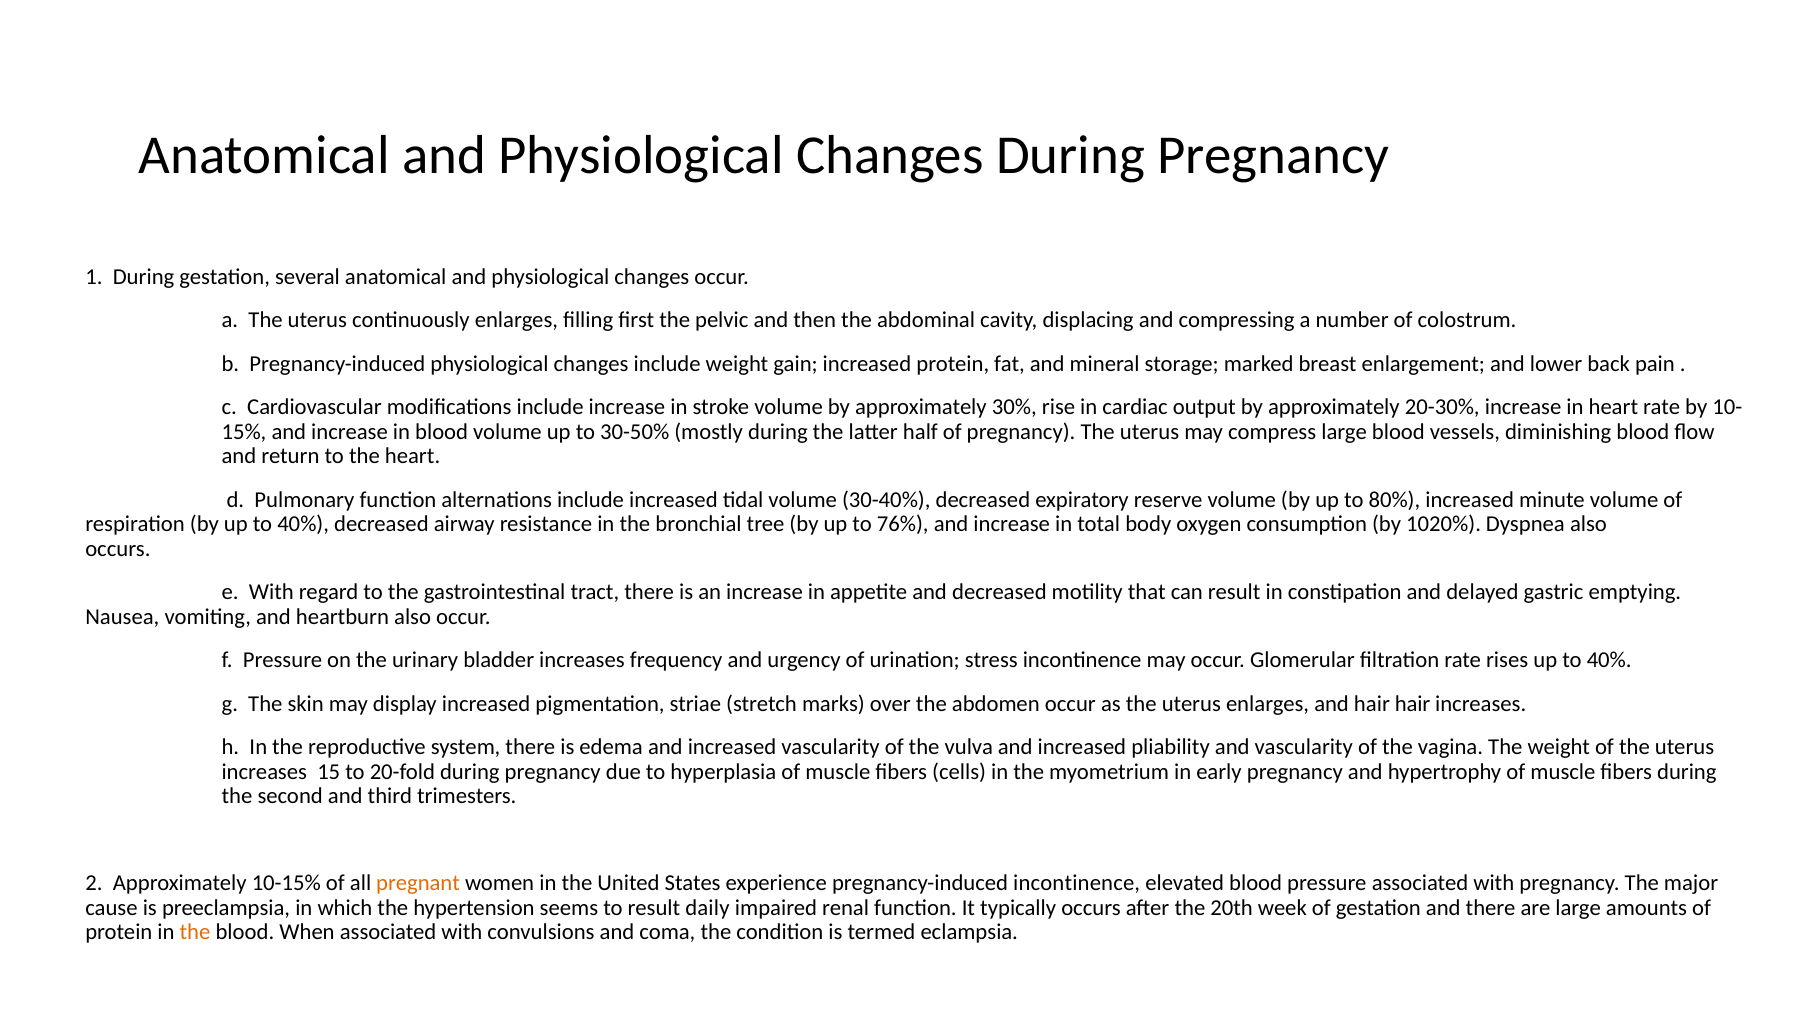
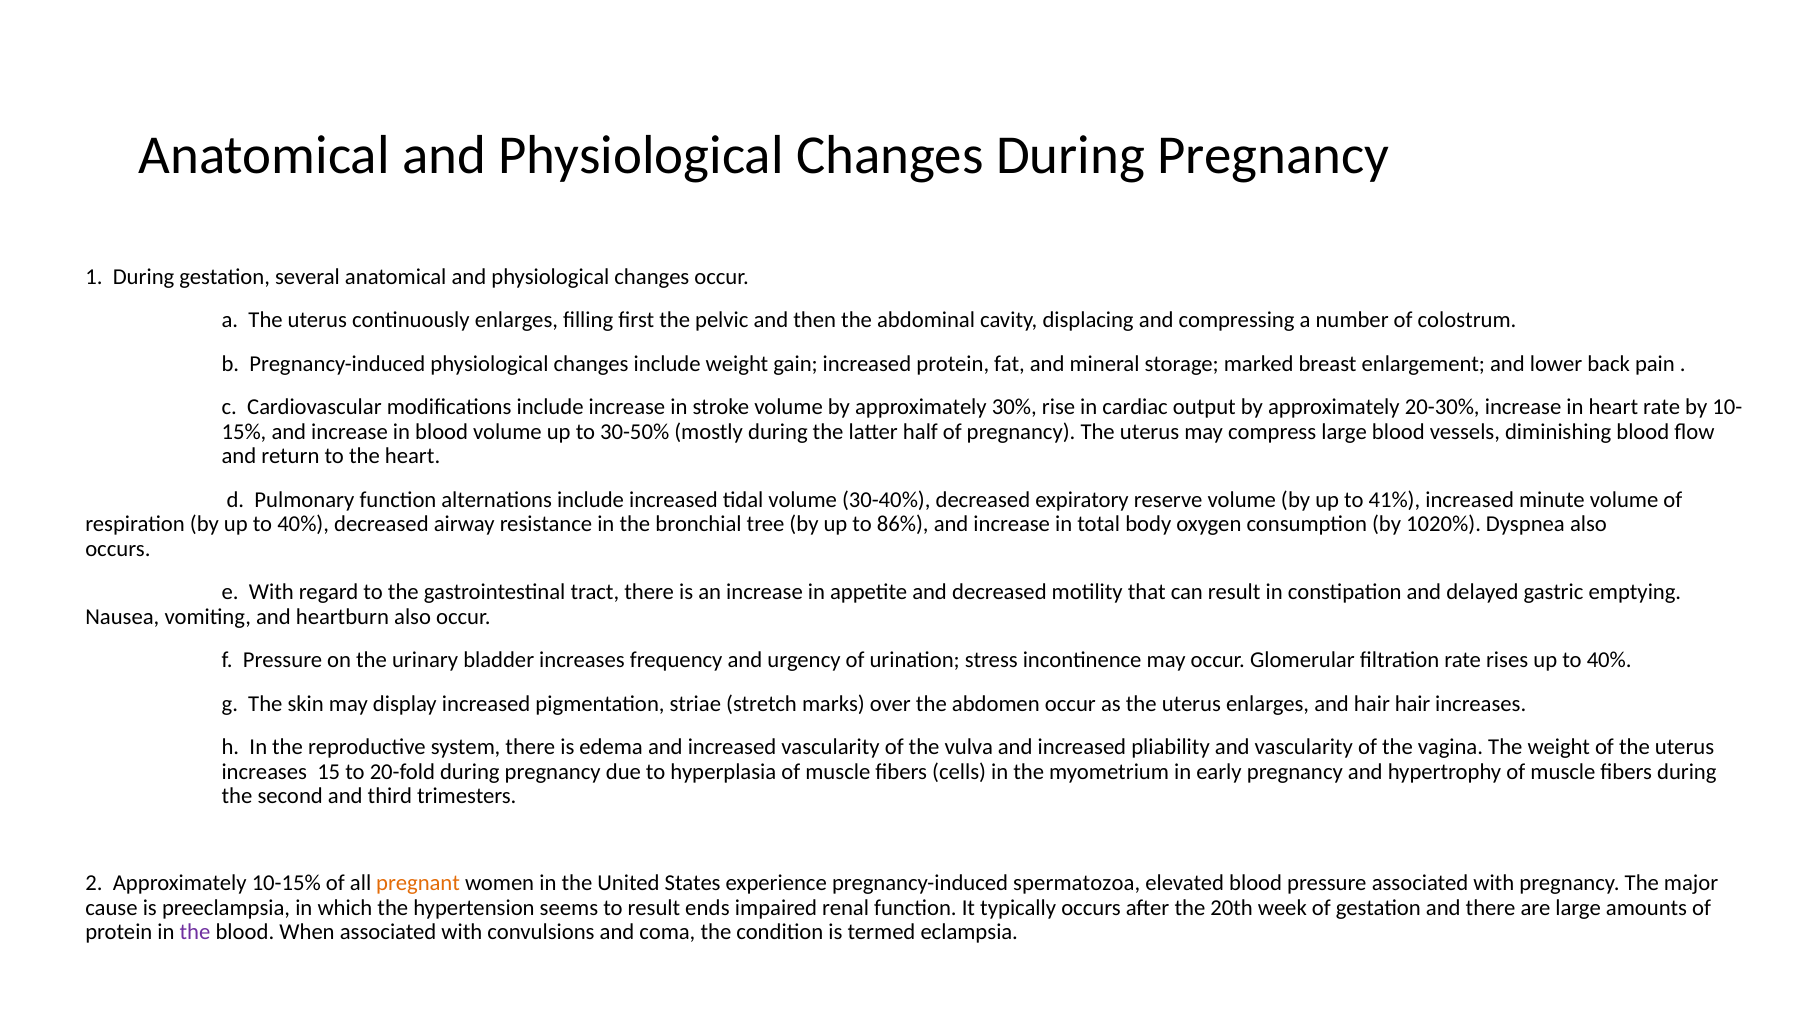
80%: 80% -> 41%
76%: 76% -> 86%
pregnancy-induced incontinence: incontinence -> spermatozoa
daily: daily -> ends
the at (195, 932) colour: orange -> purple
